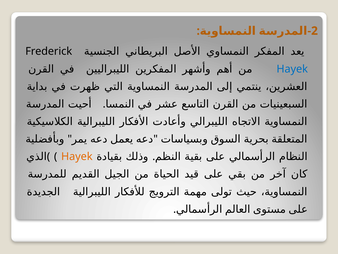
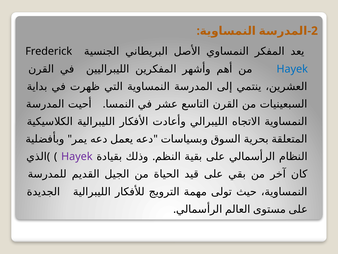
Hayek at (77, 156) colour: orange -> purple
